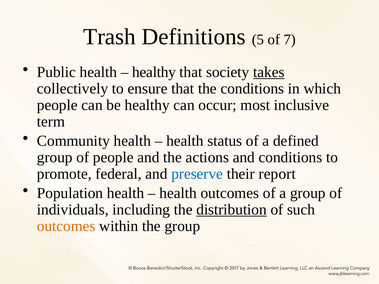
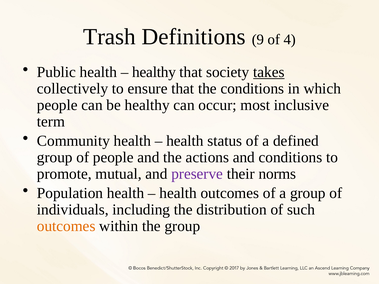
5: 5 -> 9
7: 7 -> 4
federal: federal -> mutual
preserve colour: blue -> purple
report: report -> norms
distribution underline: present -> none
